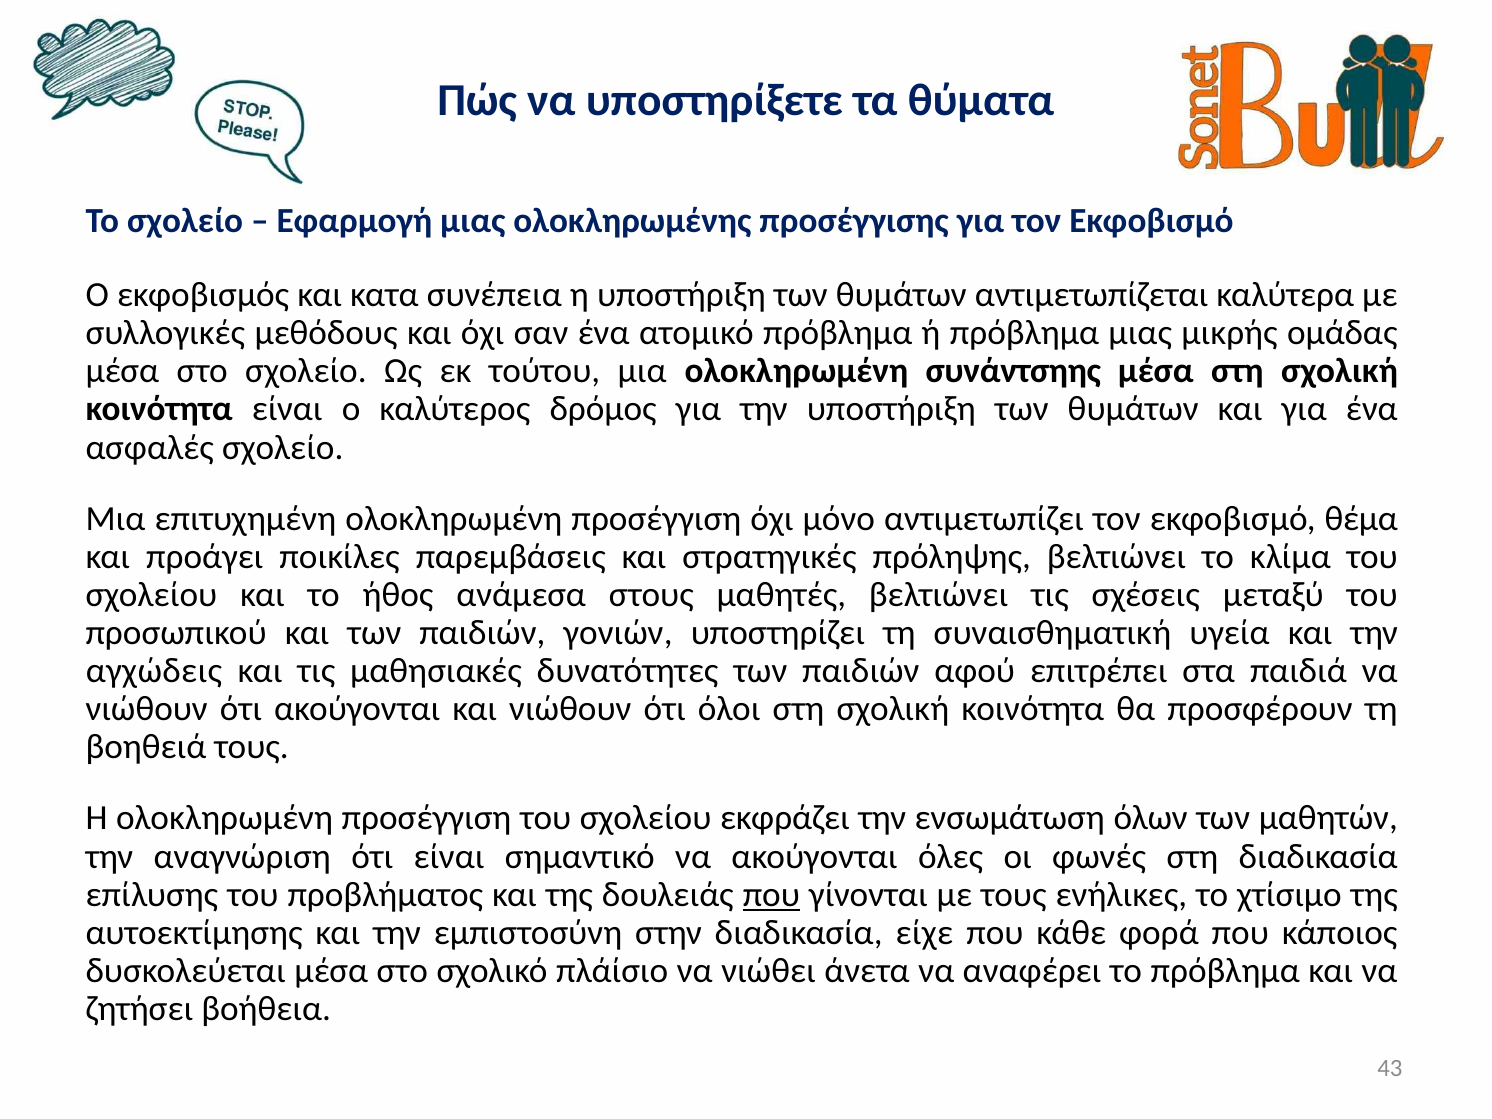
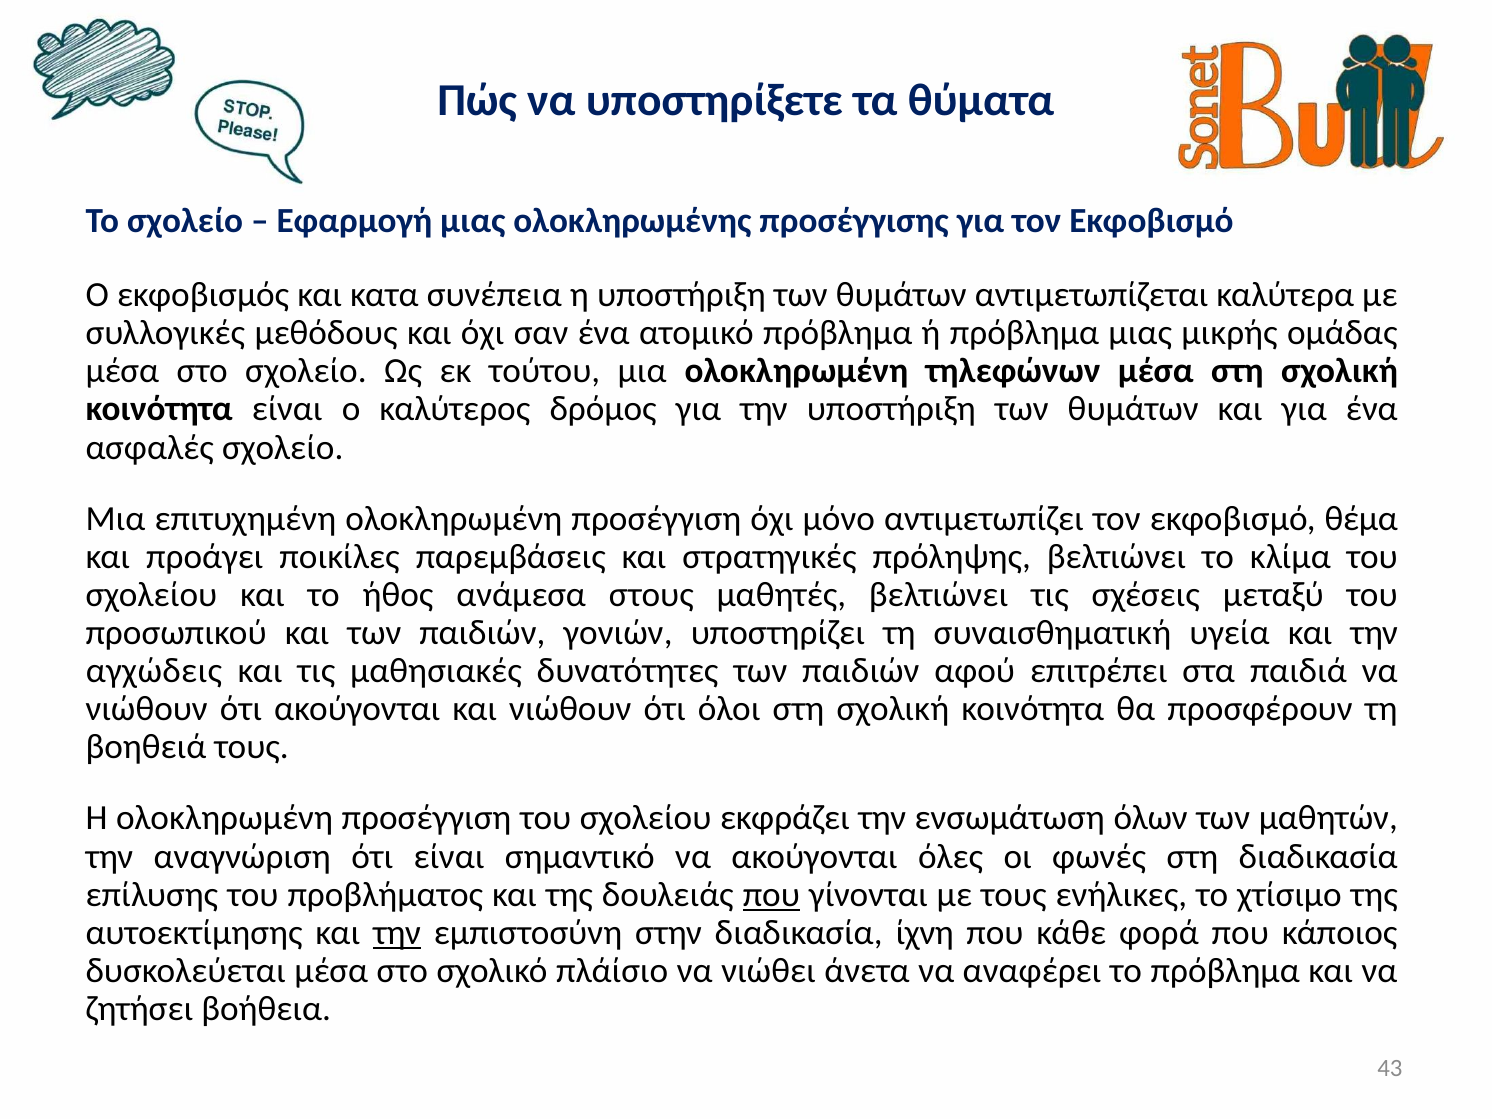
συνάντσηης: συνάντσηης -> τηλεφώνων
την at (397, 933) underline: none -> present
είχε: είχε -> ίχνη
